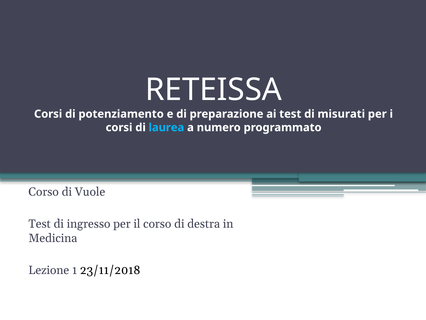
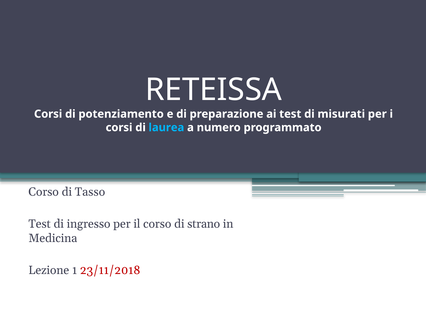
Vuole: Vuole -> Tasso
destra: destra -> strano
23/11/2018 colour: black -> red
